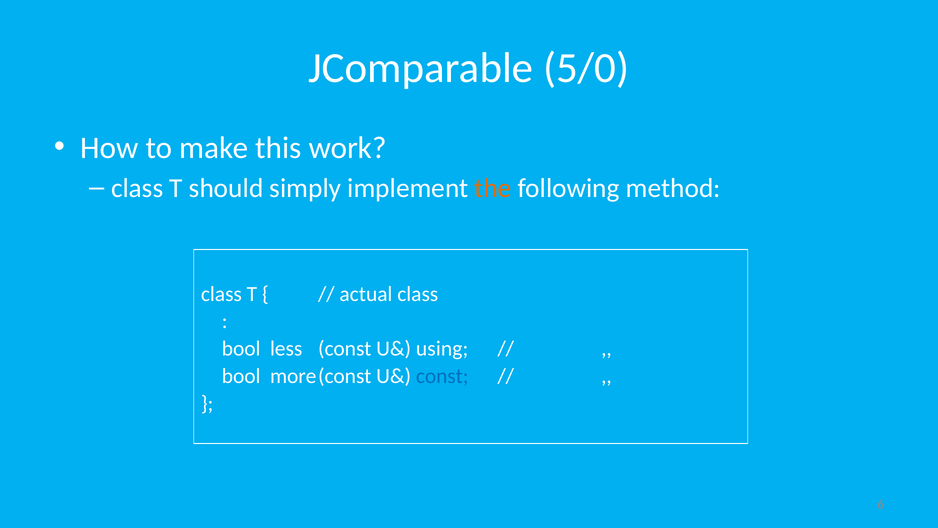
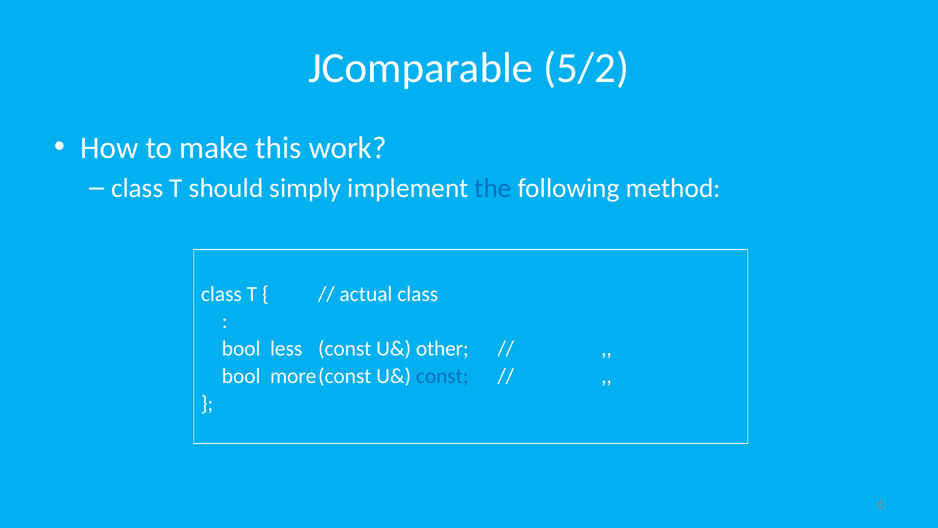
5/0: 5/0 -> 5/2
the colour: orange -> blue
using: using -> other
